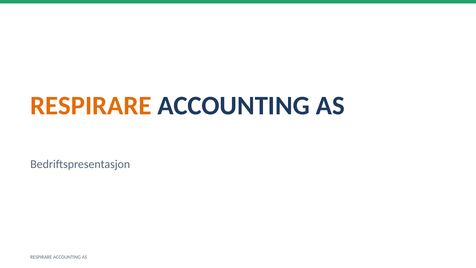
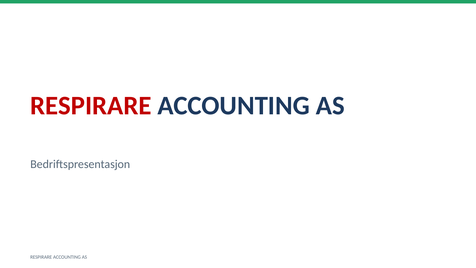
RESPIRARE at (91, 106) colour: orange -> red
